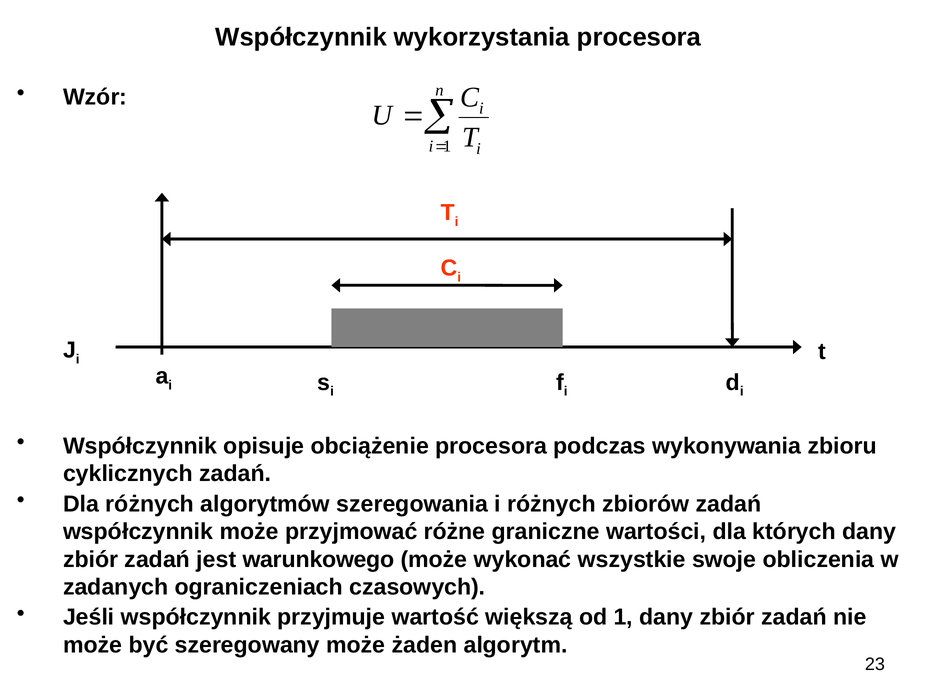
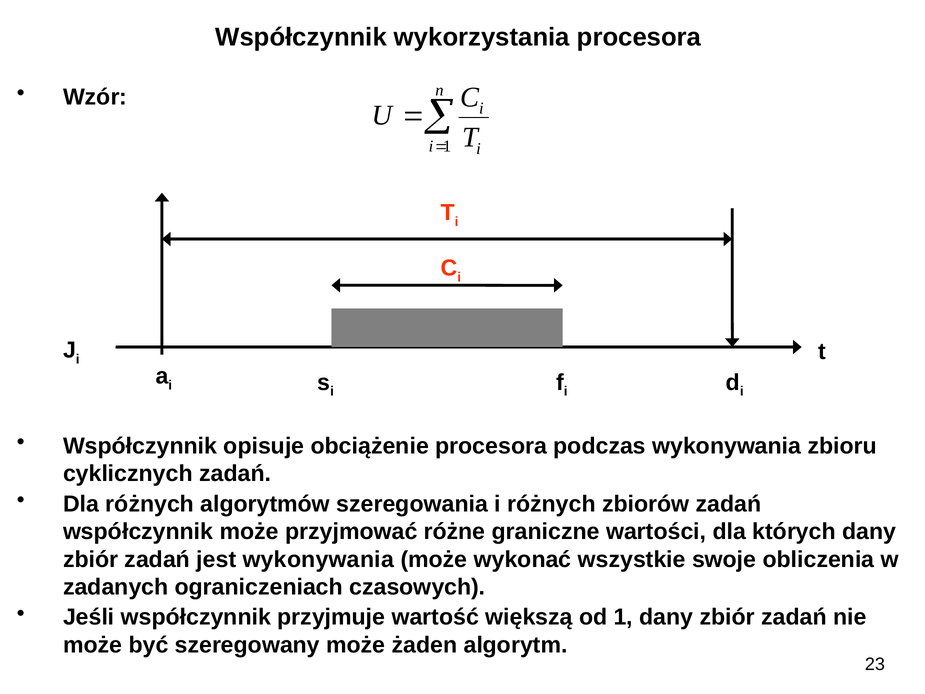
jest warunkowego: warunkowego -> wykonywania
